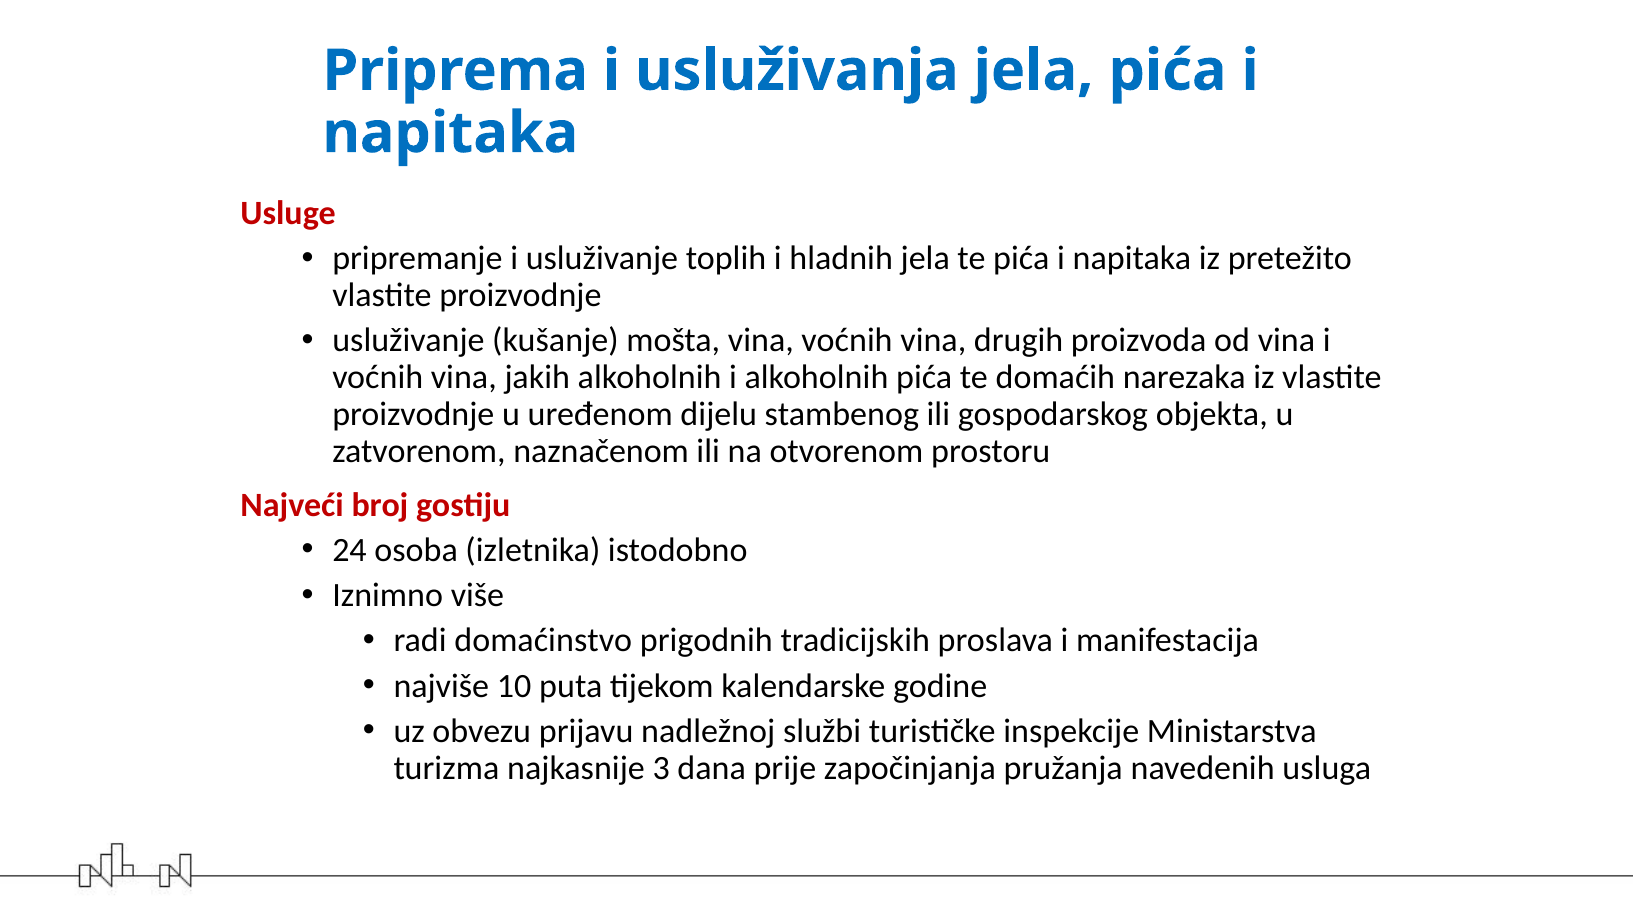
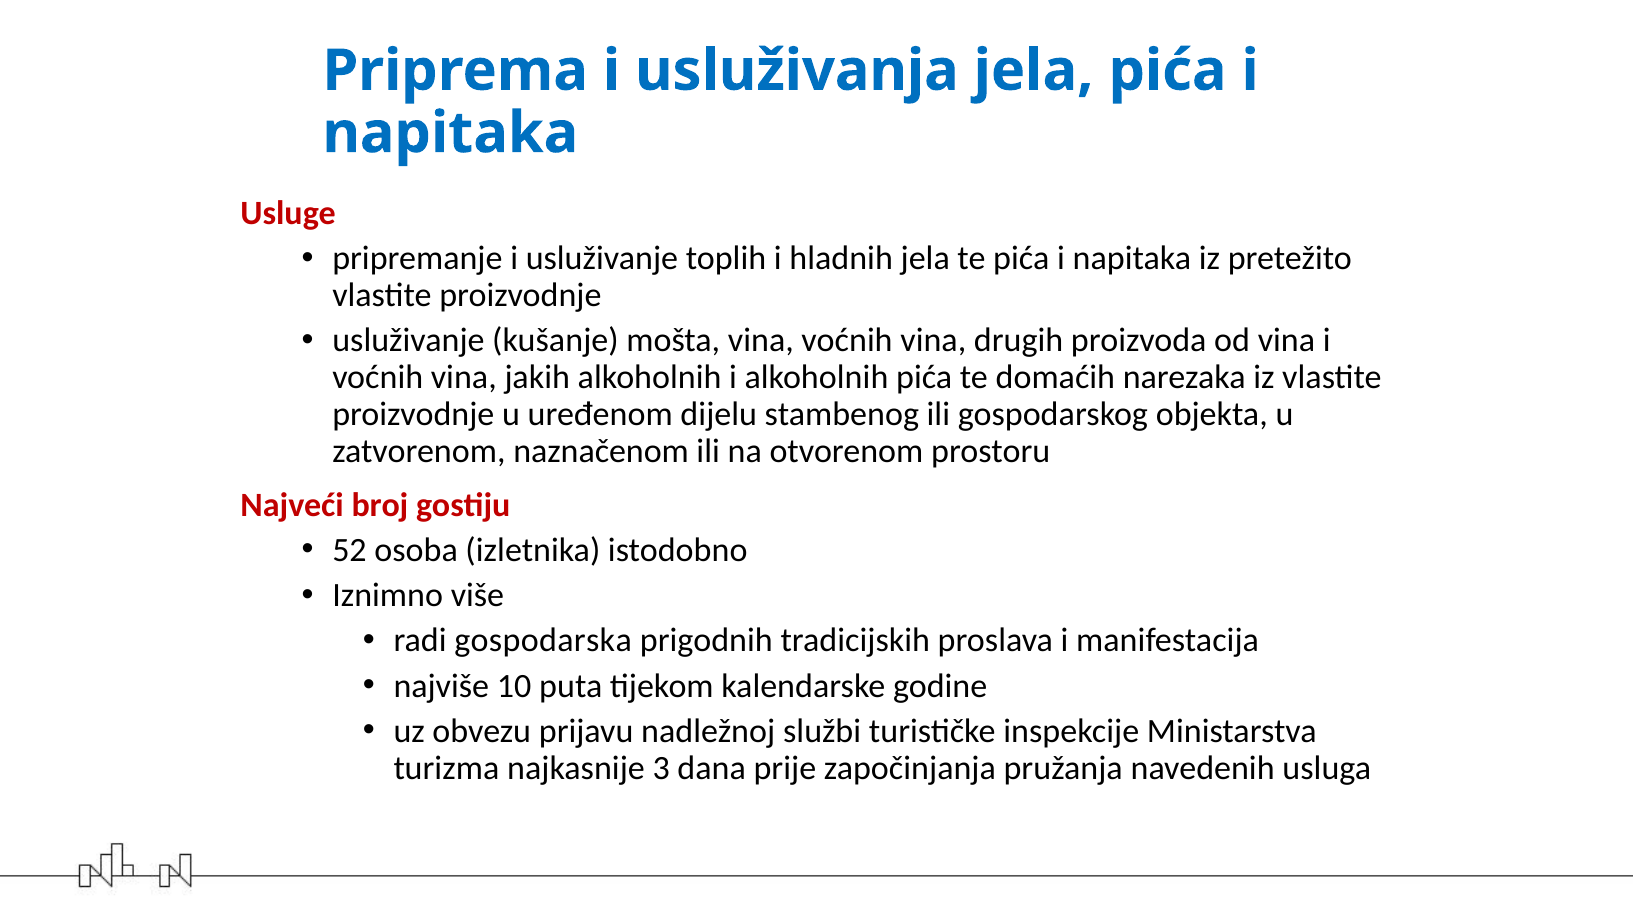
24: 24 -> 52
domaćinstvo: domaćinstvo -> gospodarska
